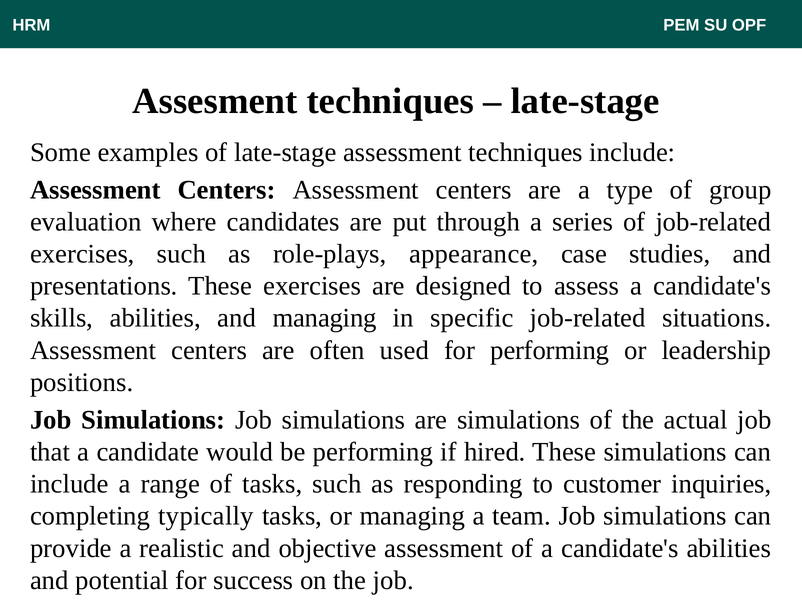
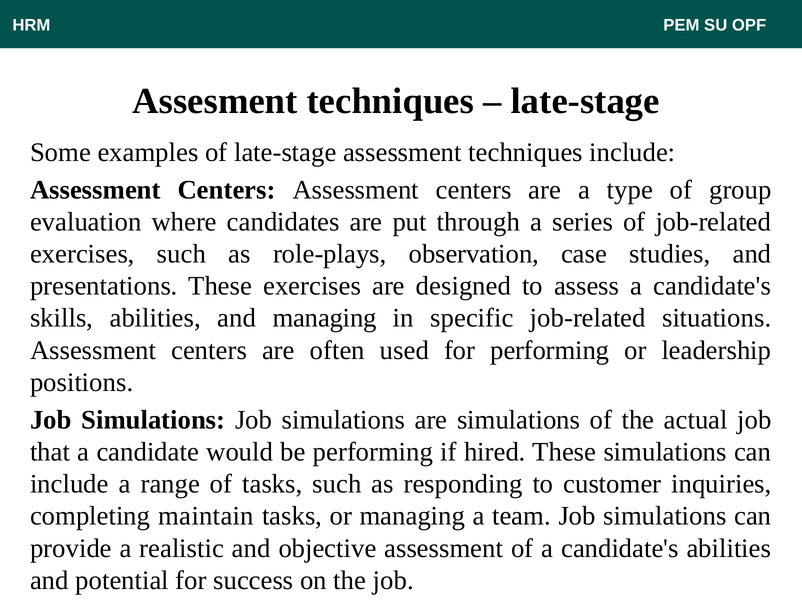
appearance: appearance -> observation
typically: typically -> maintain
